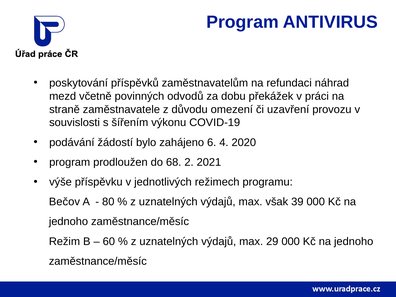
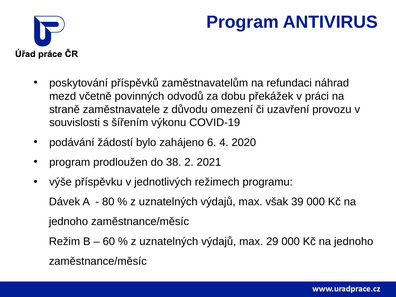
68: 68 -> 38
Bečov: Bečov -> Dávek
